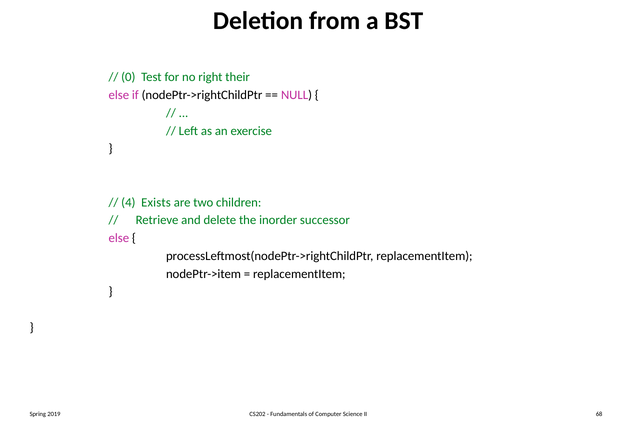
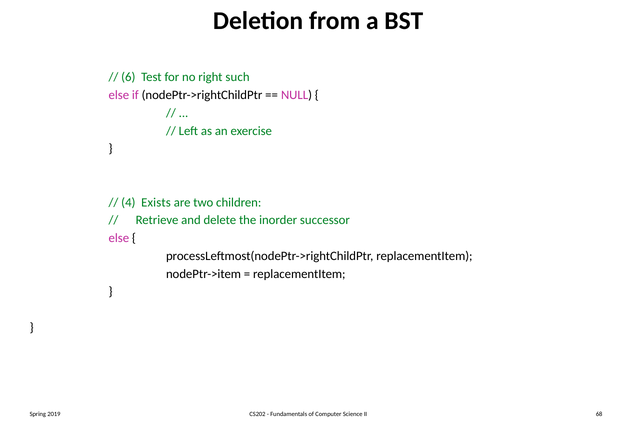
0: 0 -> 6
their: their -> such
